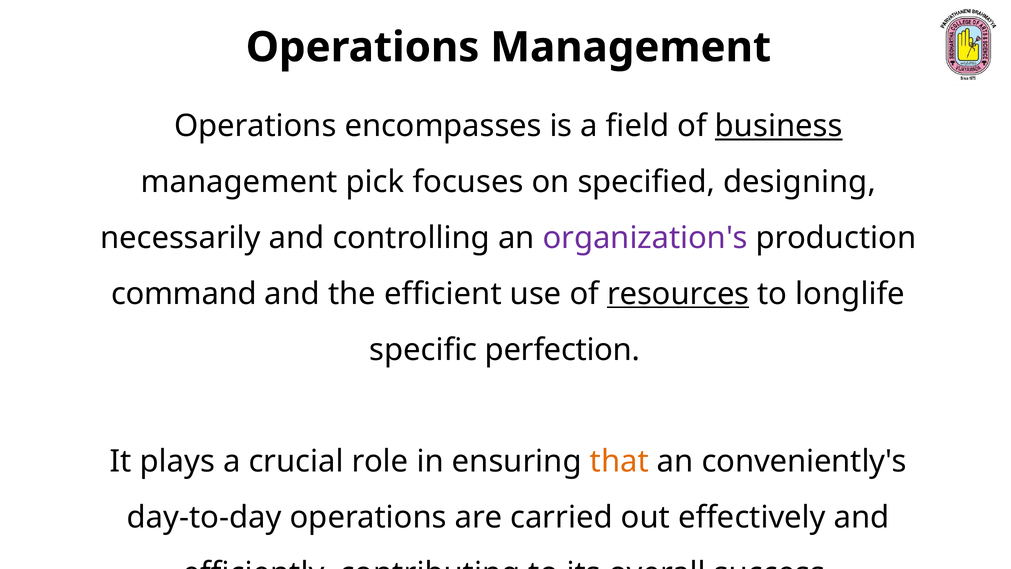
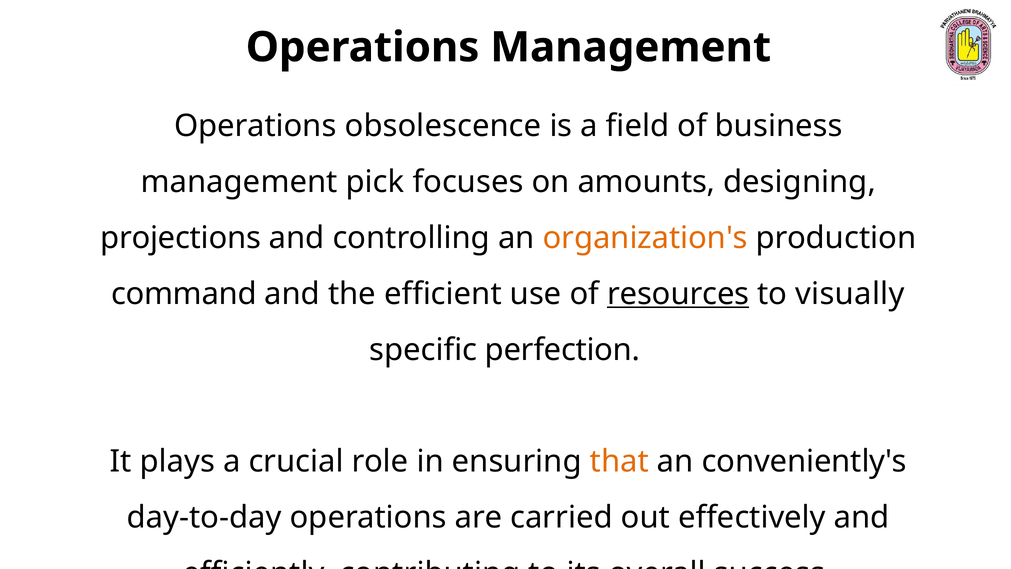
encompasses: encompasses -> obsolescence
business underline: present -> none
specified: specified -> amounts
necessarily: necessarily -> projections
organization's colour: purple -> orange
longlife: longlife -> visually
